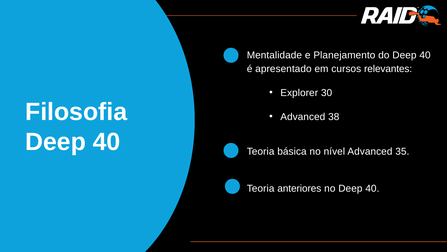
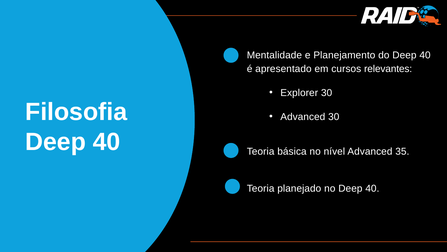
Advanced 38: 38 -> 30
anteriores: anteriores -> planejado
